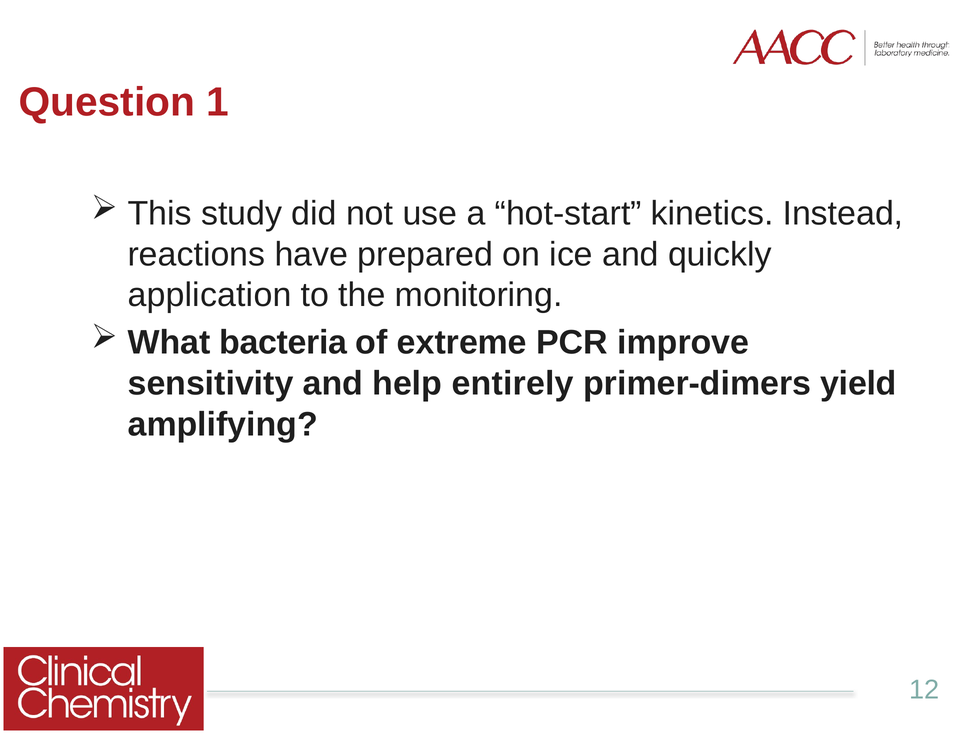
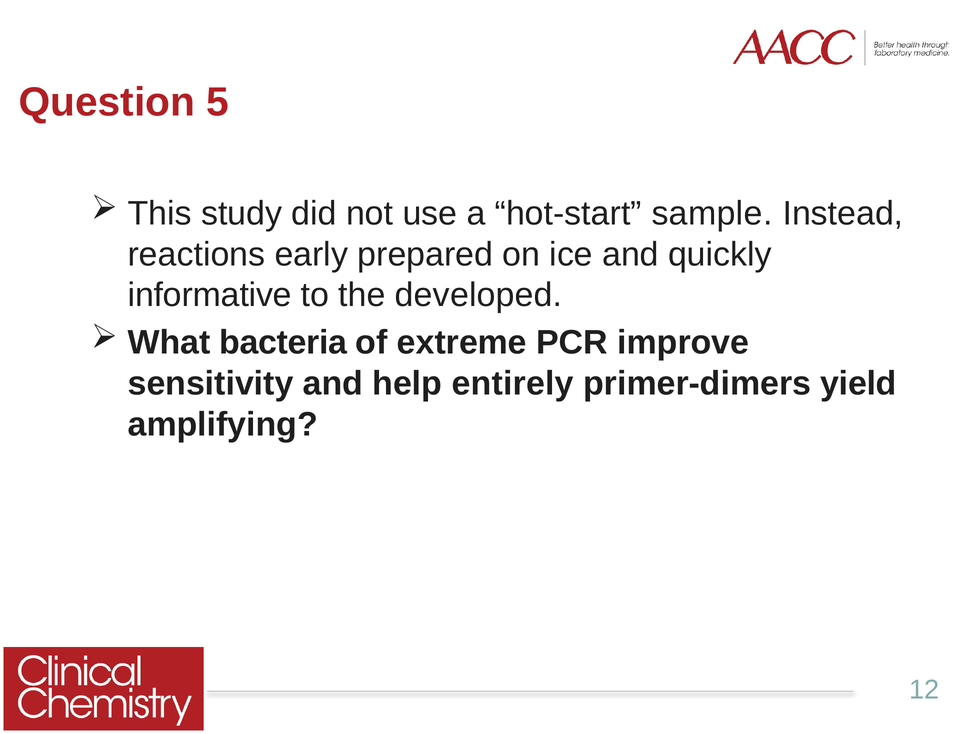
1: 1 -> 5
kinetics: kinetics -> sample
have: have -> early
application: application -> informative
monitoring: monitoring -> developed
